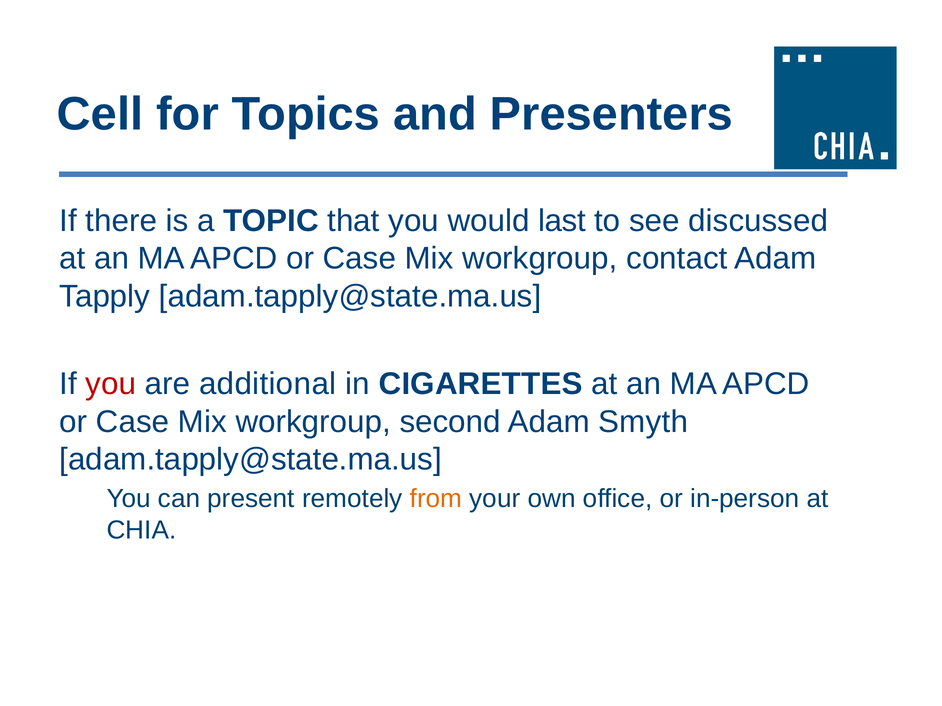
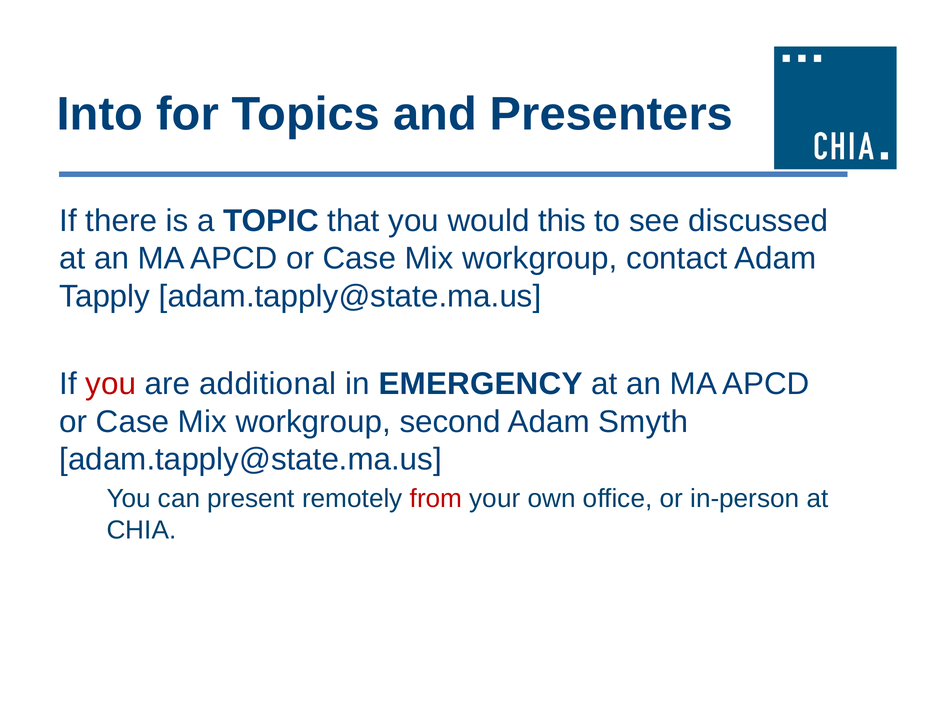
Cell: Cell -> Into
last: last -> this
CIGARETTES: CIGARETTES -> EMERGENCY
from colour: orange -> red
